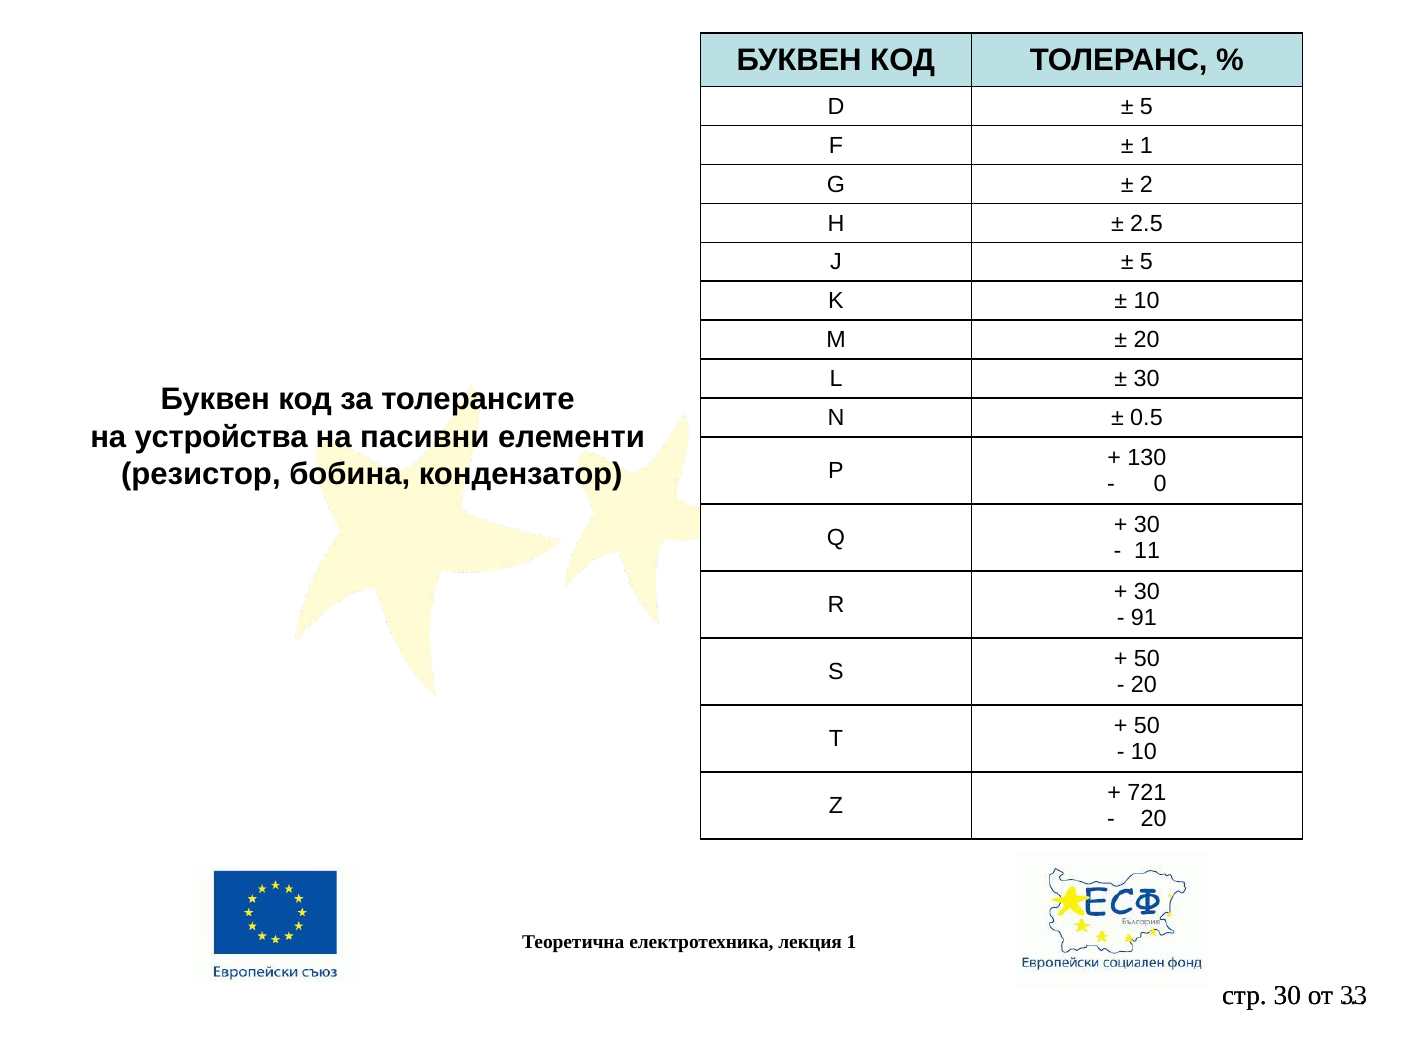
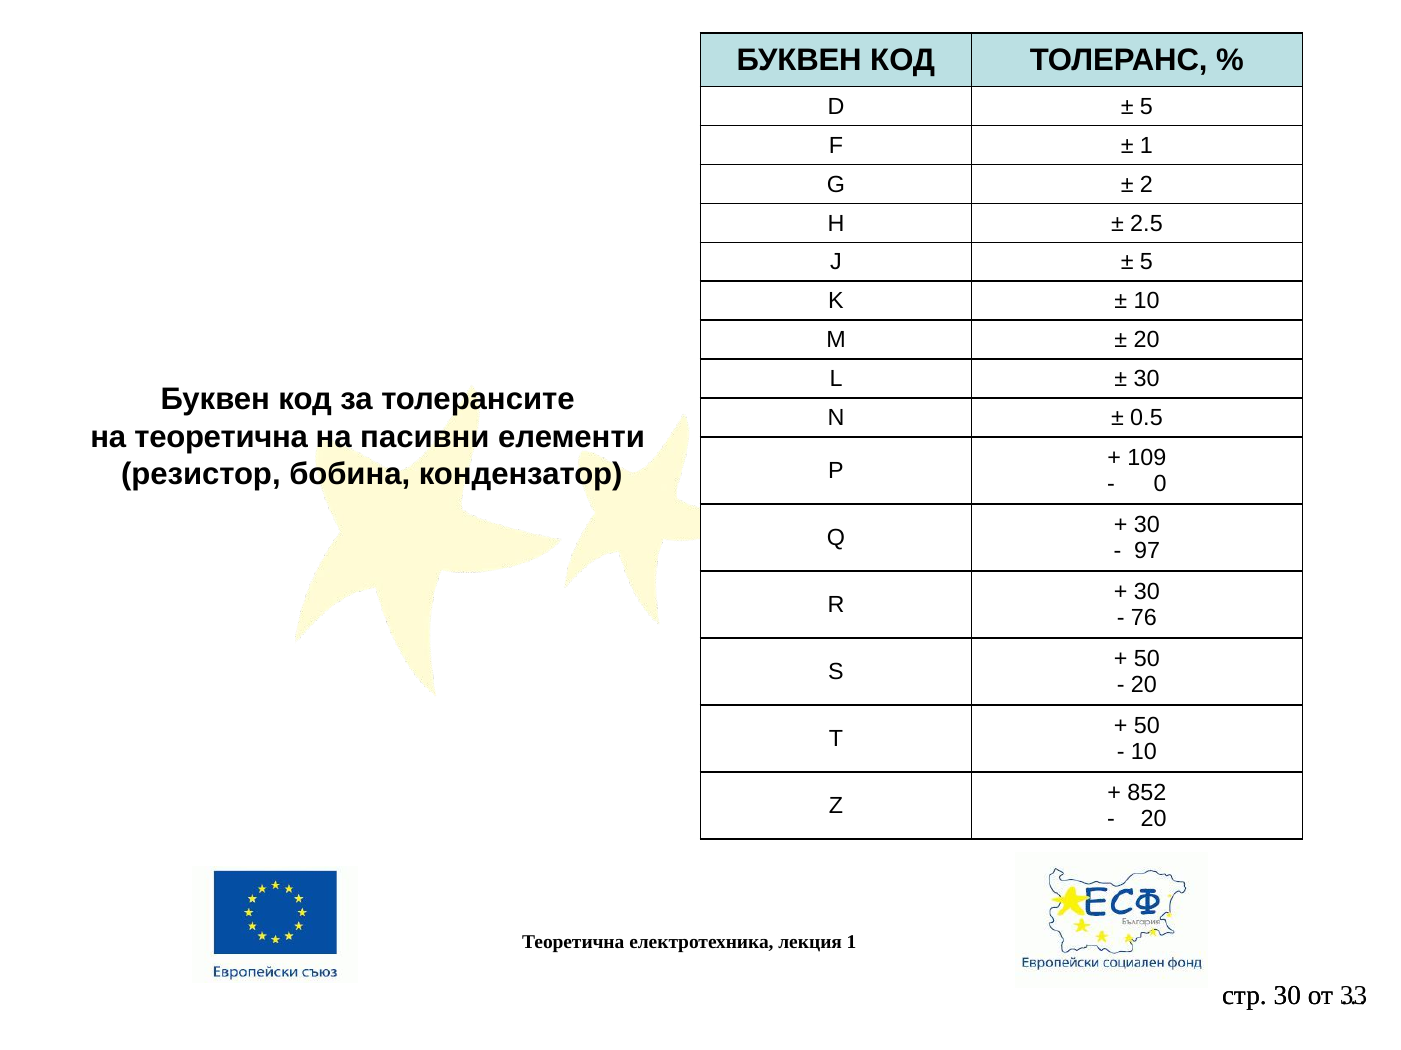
на устройства: устройства -> теоретична
130: 130 -> 109
11: 11 -> 97
91: 91 -> 76
721: 721 -> 852
